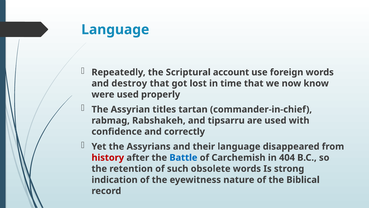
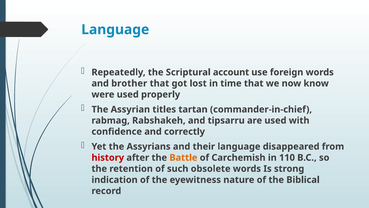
destroy: destroy -> brother
Battle colour: blue -> orange
404: 404 -> 110
